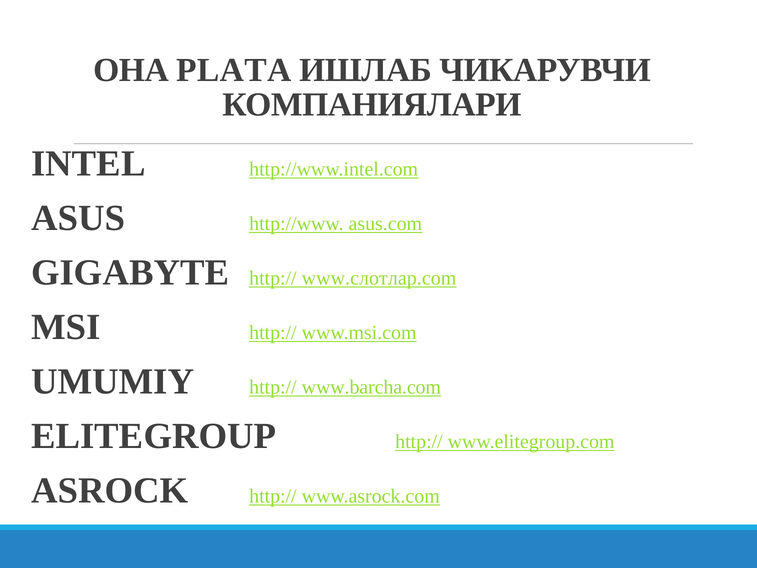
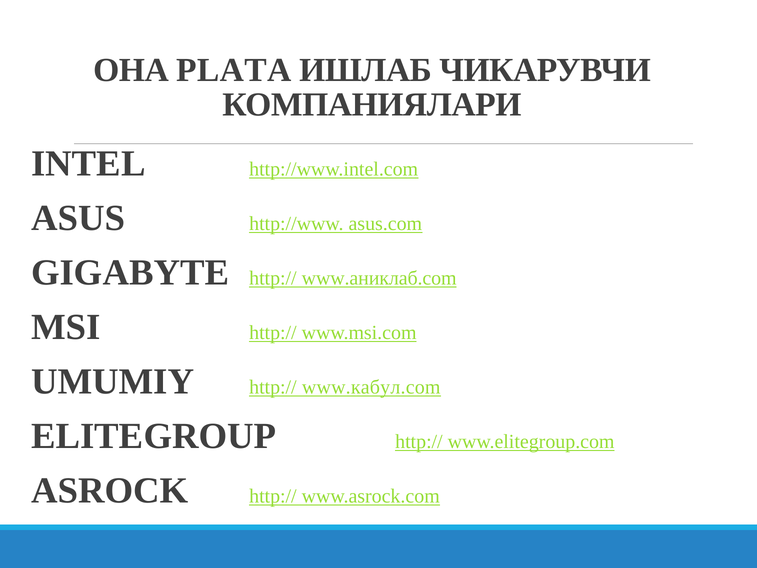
www.слотлар.com: www.слотлар.com -> www.аниклаб.com
www.barcha.com: www.barcha.com -> www.кабул.com
